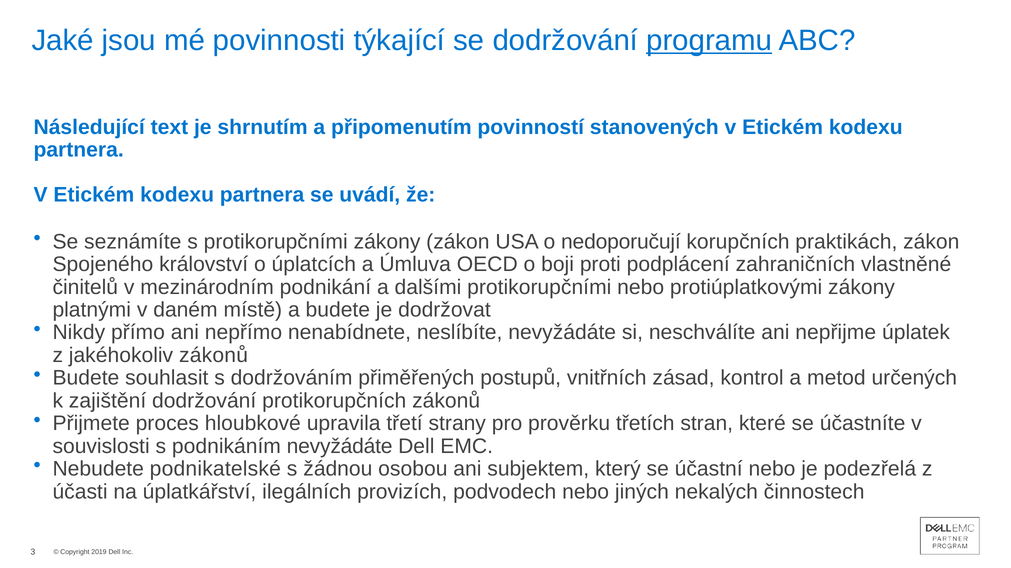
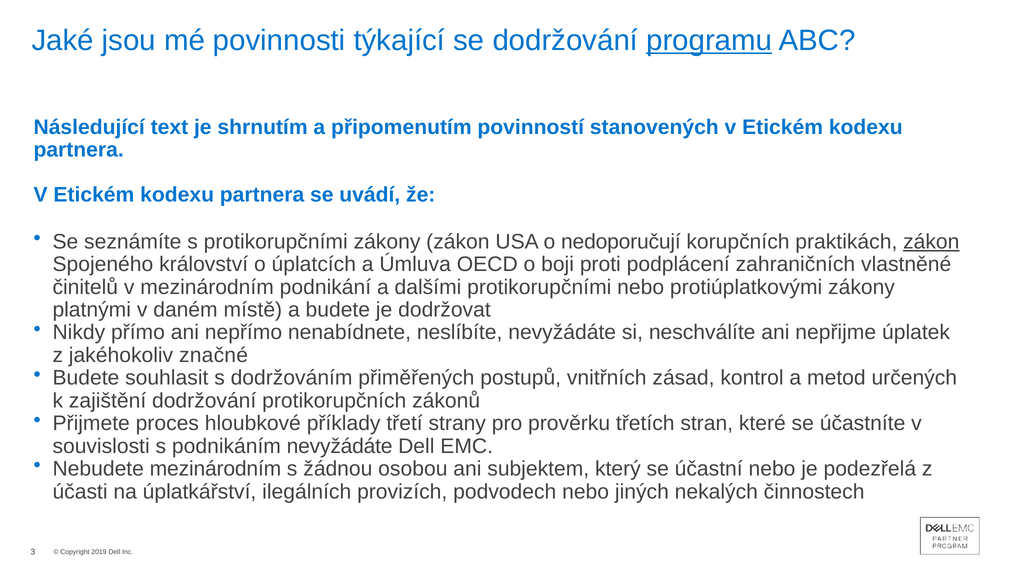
zákon at (931, 242) underline: none -> present
jakéhokoliv zákonů: zákonů -> značné
upravila: upravila -> příklady
Nebudete podnikatelské: podnikatelské -> mezinárodním
